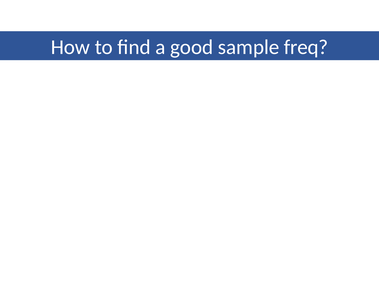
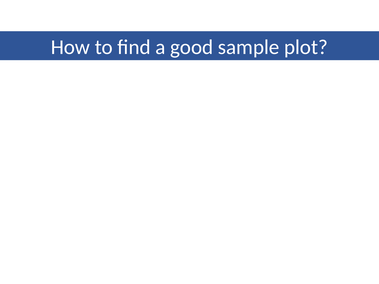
freq: freq -> plot
